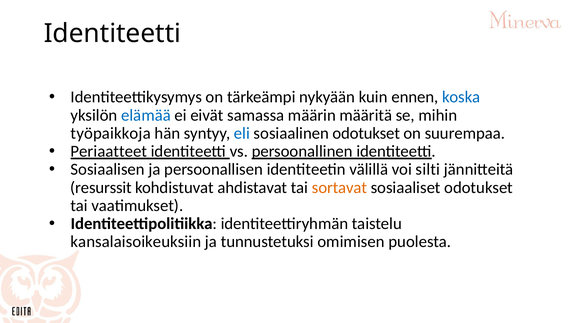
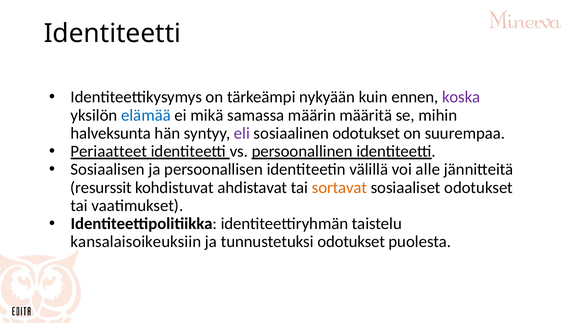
koska colour: blue -> purple
eivät: eivät -> mikä
työpaikkoja: työpaikkoja -> halveksunta
eli colour: blue -> purple
silti: silti -> alle
tunnustetuksi omimisen: omimisen -> odotukset
